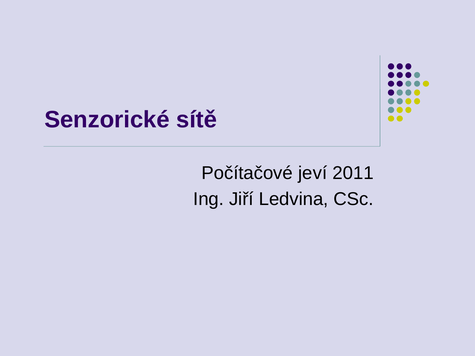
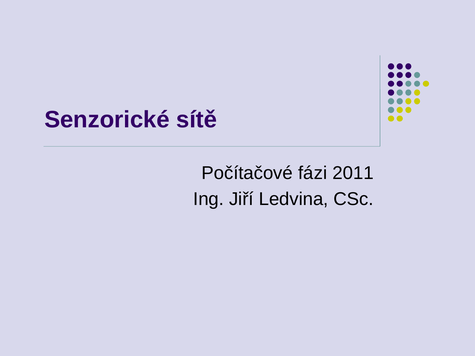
jeví: jeví -> fázi
